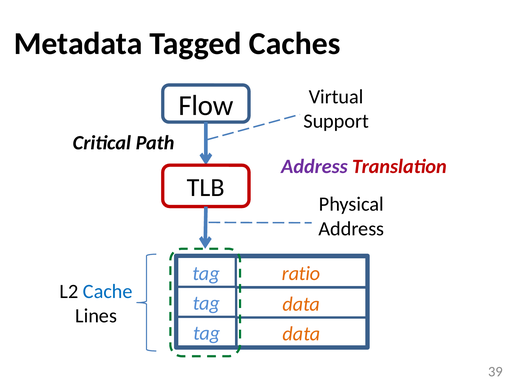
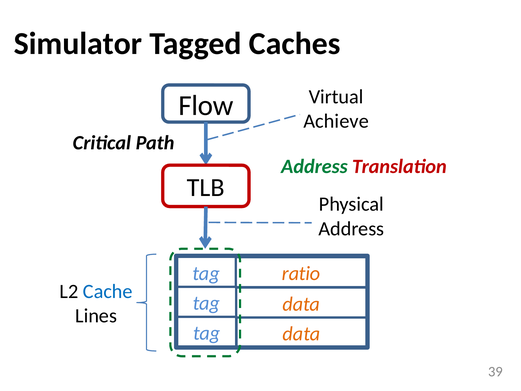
Metadata: Metadata -> Simulator
Support: Support -> Achieve
Address at (314, 166) colour: purple -> green
